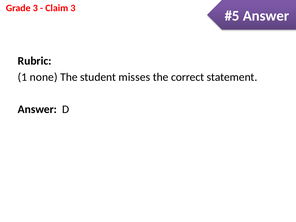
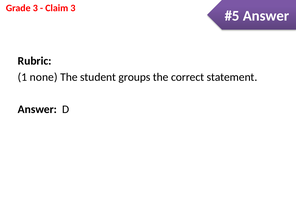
misses: misses -> groups
